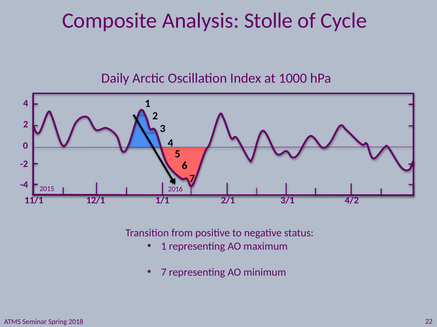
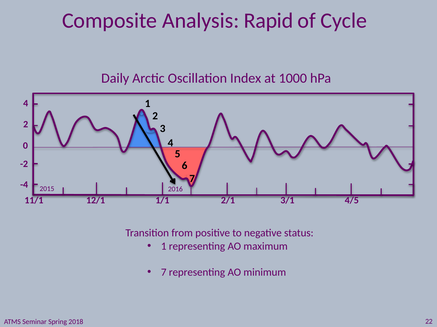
Stolle: Stolle -> Rapid
4/2: 4/2 -> 4/5
